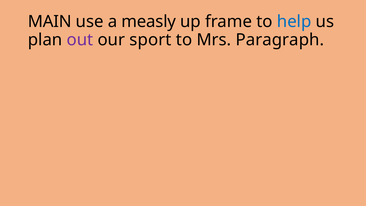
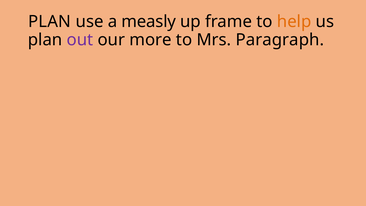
MAIN at (50, 22): MAIN -> PLAN
help colour: blue -> orange
sport: sport -> more
